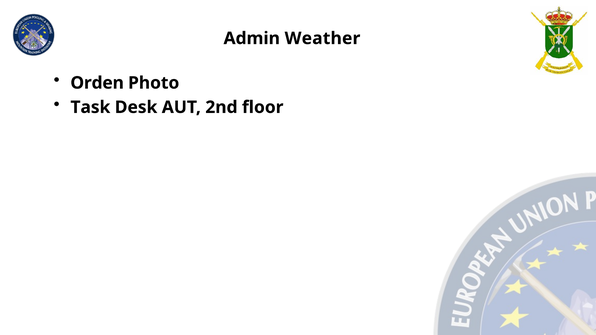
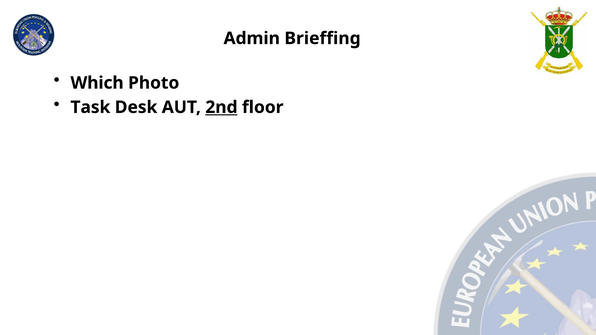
Weather: Weather -> Brieffing
Orden: Orden -> Which
2nd underline: none -> present
